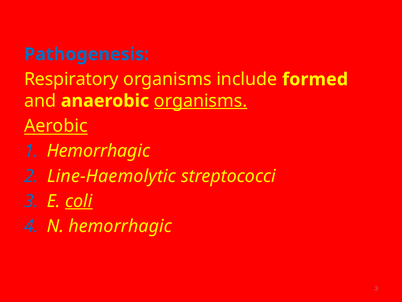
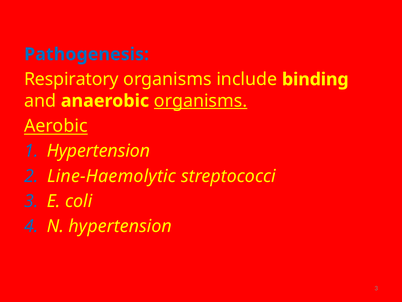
formed: formed -> binding
Hemorrhagic at (98, 151): Hemorrhagic -> Hypertension
coli underline: present -> none
N hemorrhagic: hemorrhagic -> hypertension
